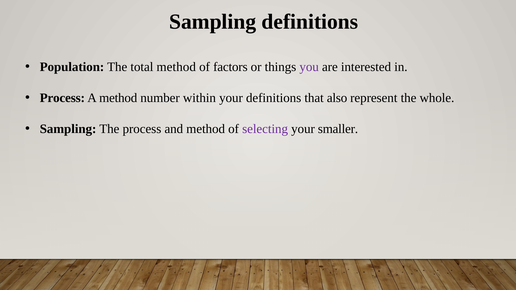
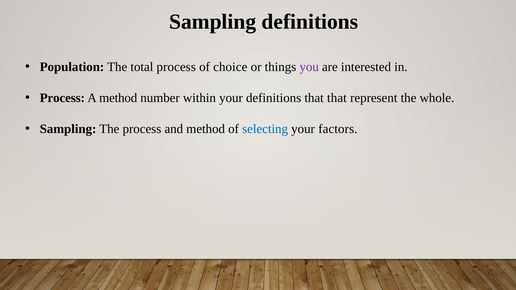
total method: method -> process
factors: factors -> choice
that also: also -> that
selecting colour: purple -> blue
smaller: smaller -> factors
